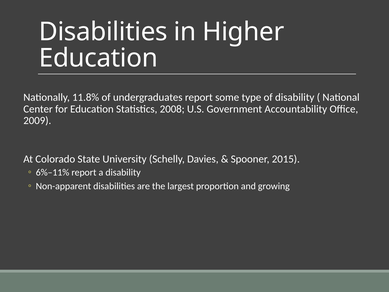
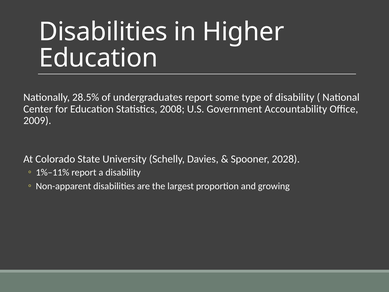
11.8%: 11.8% -> 28.5%
2015: 2015 -> 2028
6%–11%: 6%–11% -> 1%–11%
